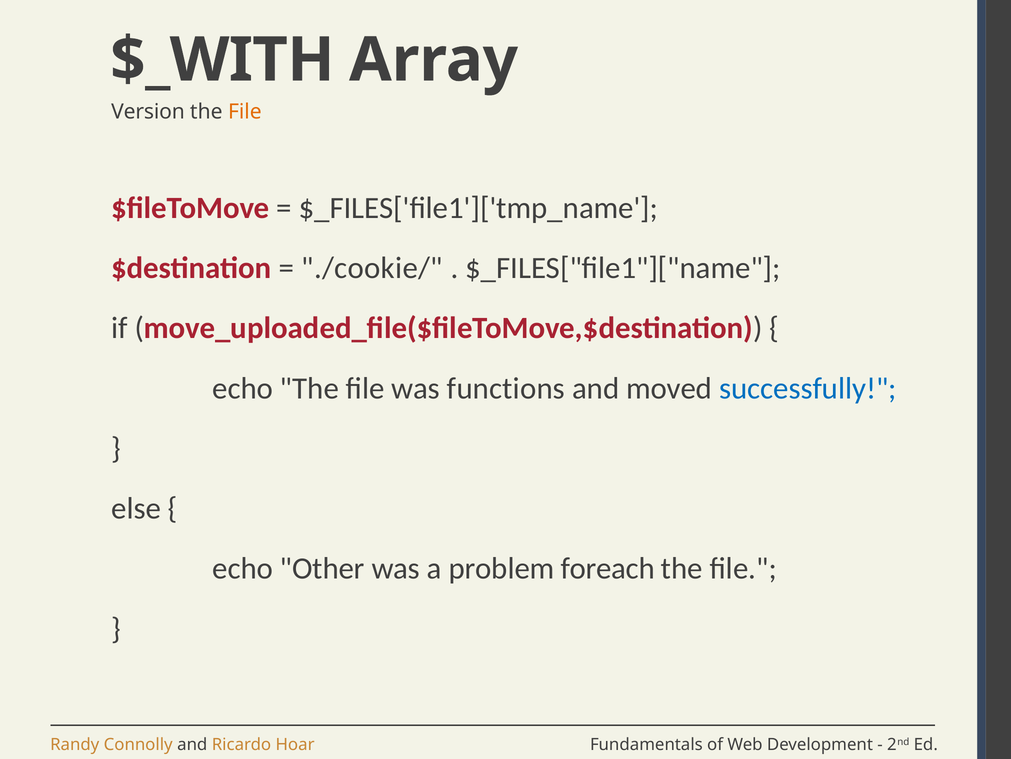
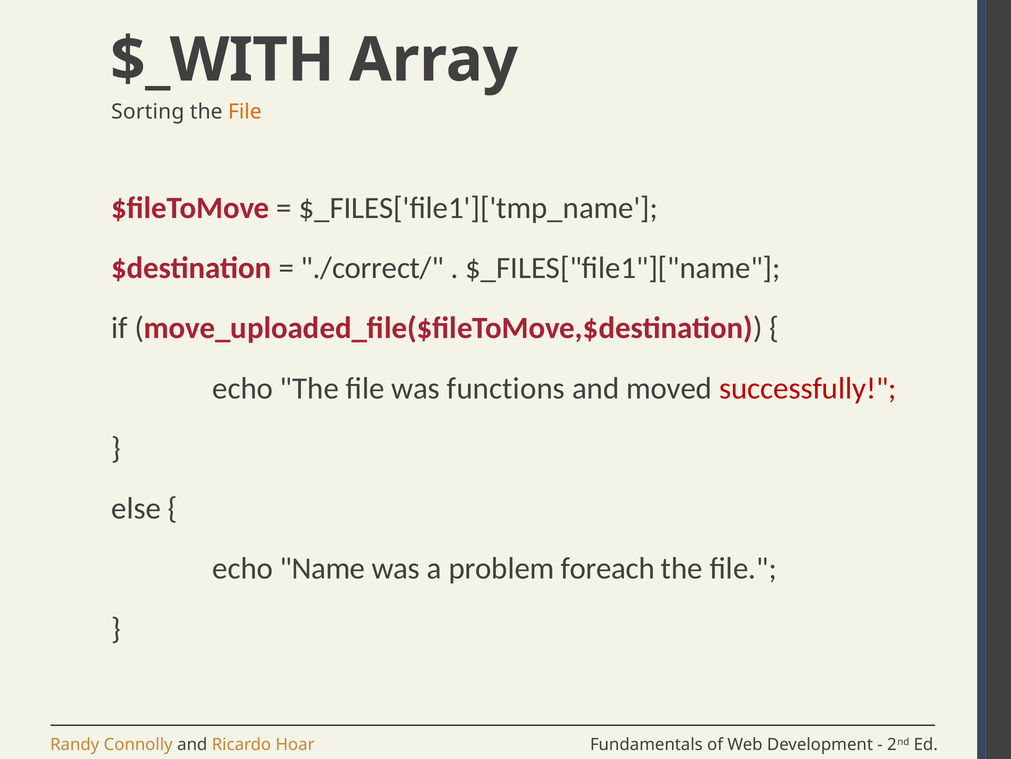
Version: Version -> Sorting
./cookie/: ./cookie/ -> ./correct/
successfully colour: blue -> red
Other: Other -> Name
